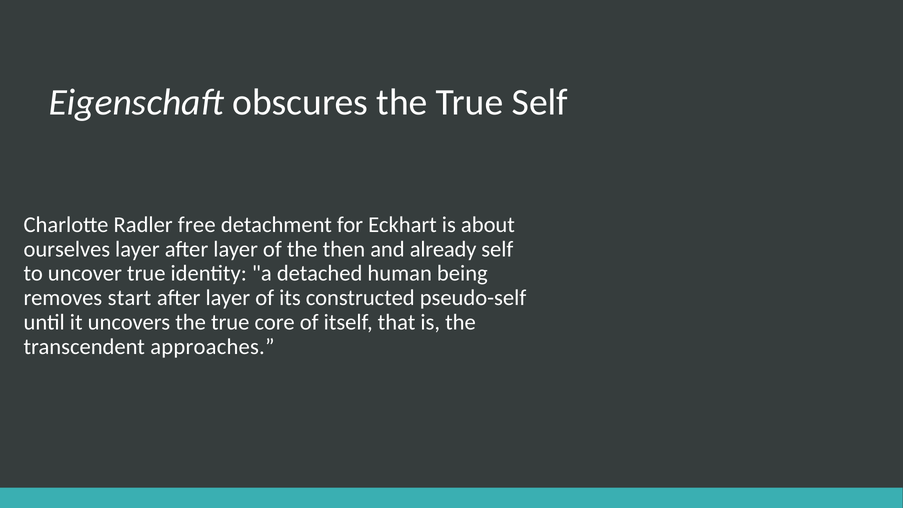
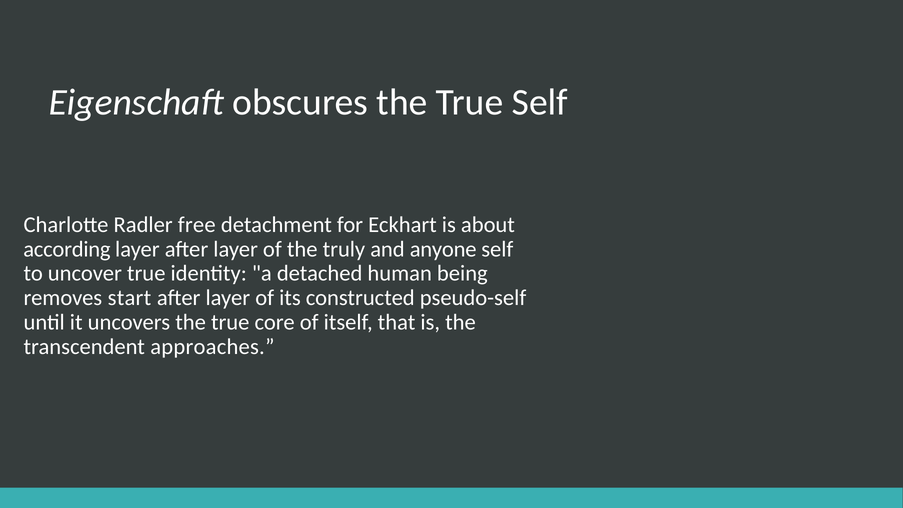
ourselves: ourselves -> according
then: then -> truly
already: already -> anyone
